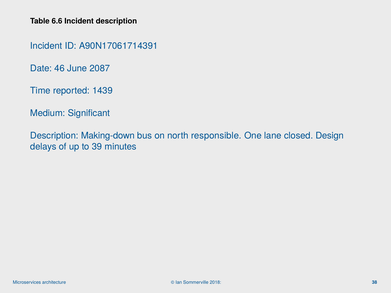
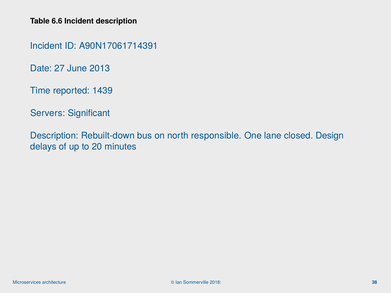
46: 46 -> 27
2087: 2087 -> 2013
Medium: Medium -> Servers
Making-down: Making-down -> Rebuilt-down
39: 39 -> 20
